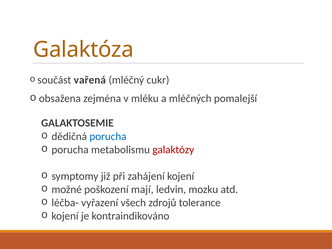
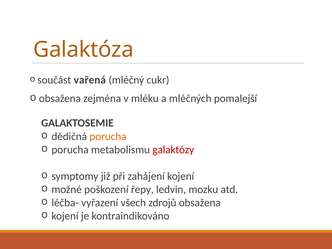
porucha at (108, 136) colour: blue -> orange
mají: mají -> řepy
zdrojů tolerance: tolerance -> obsažena
